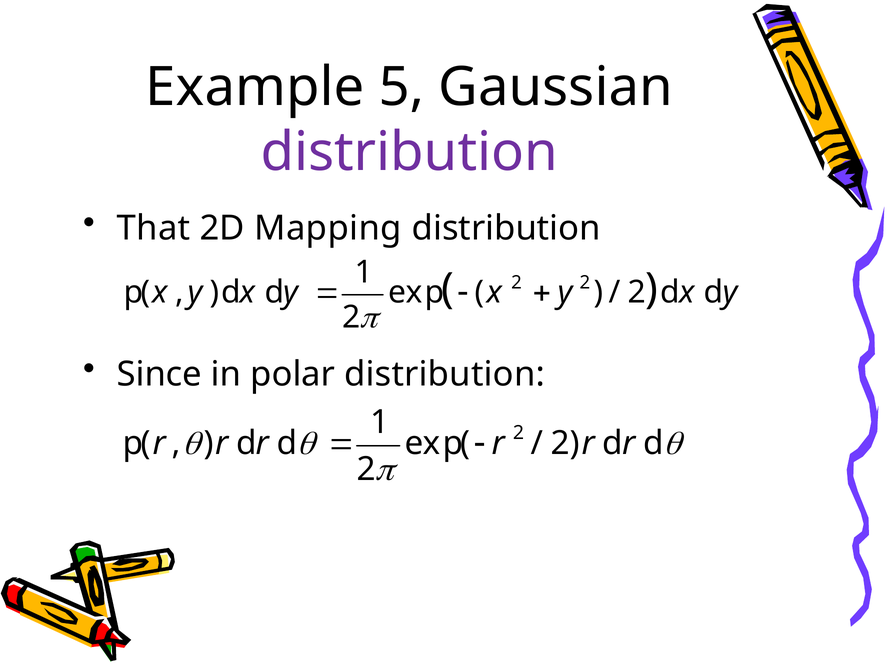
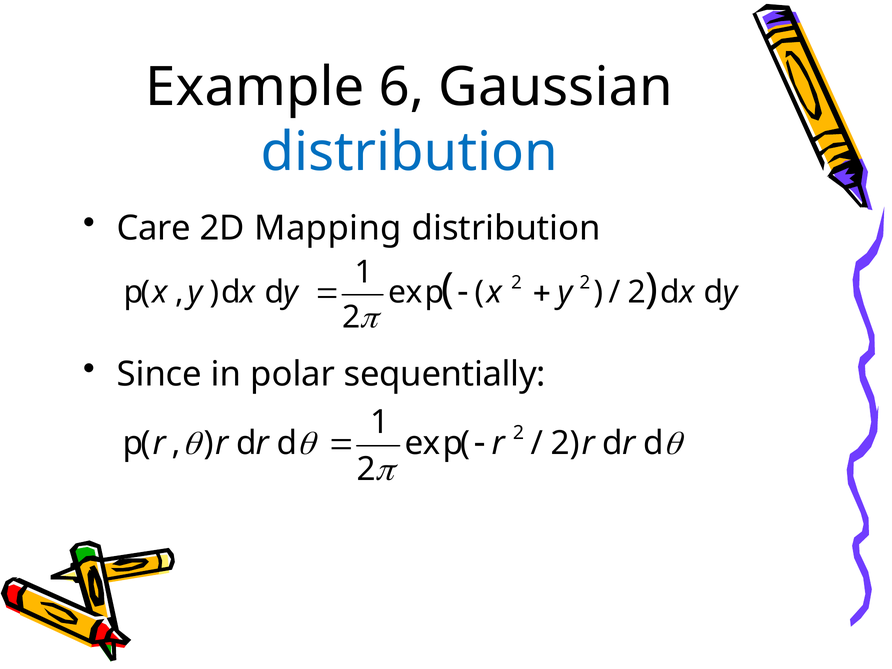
5: 5 -> 6
distribution at (409, 152) colour: purple -> blue
That: That -> Care
polar distribution: distribution -> sequentially
